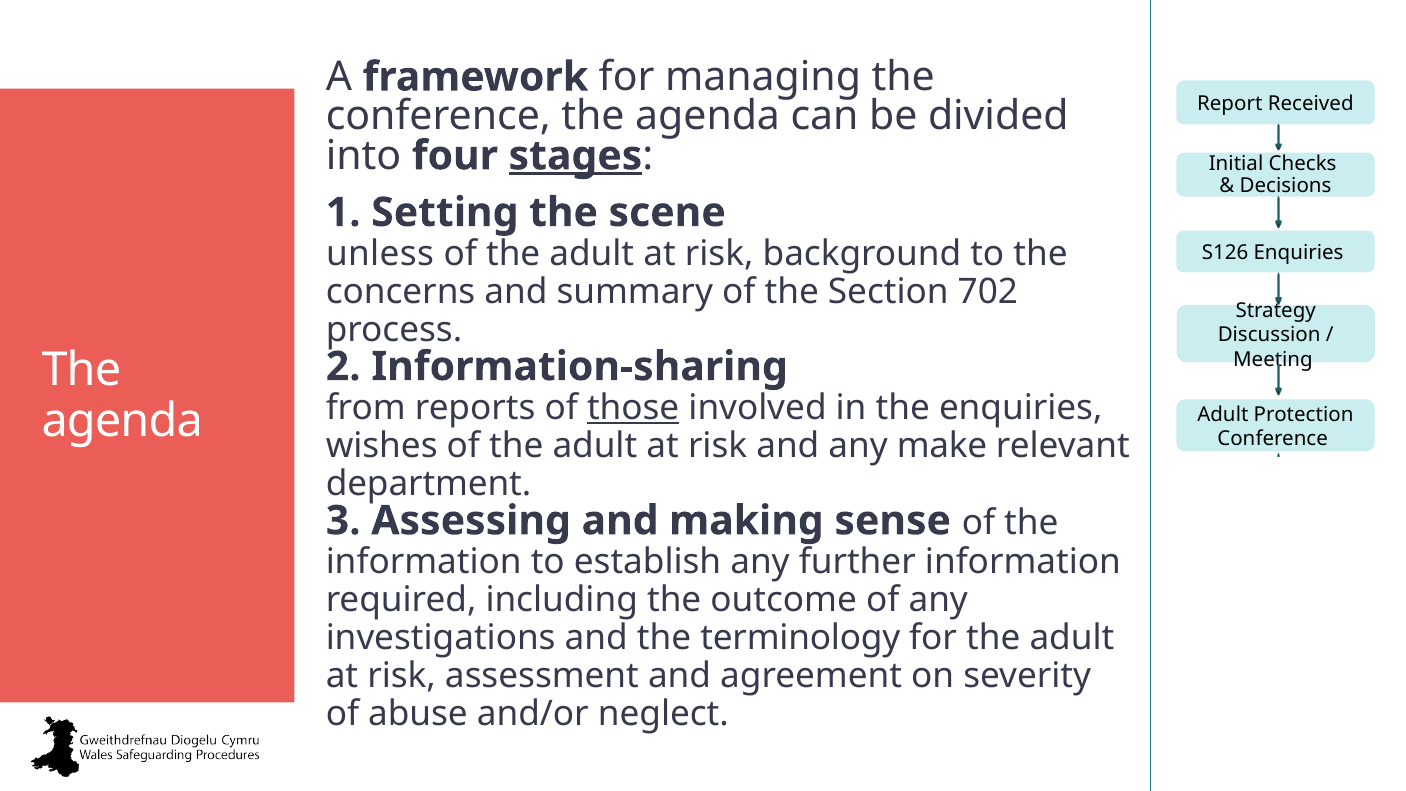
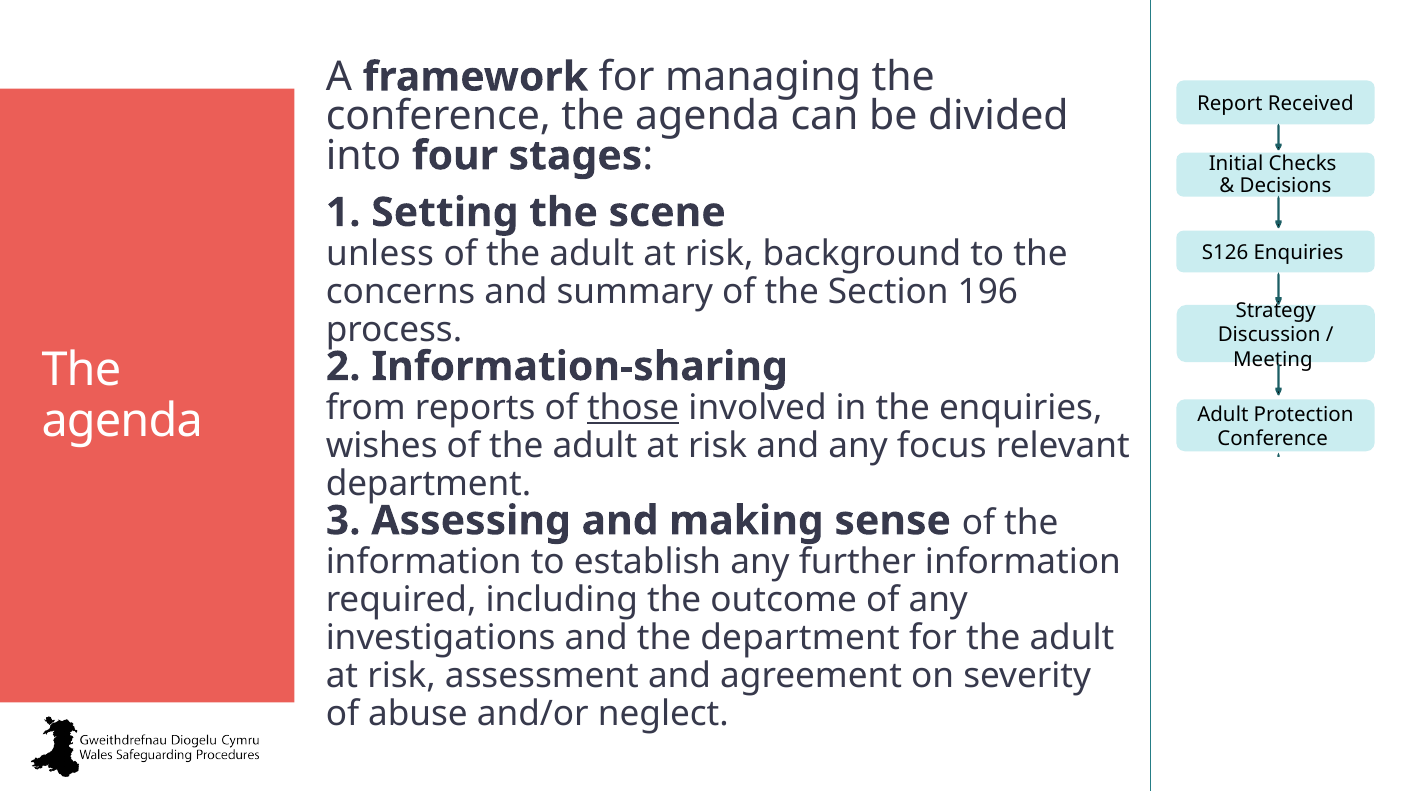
stages underline: present -> none
702: 702 -> 196
make: make -> focus
the terminology: terminology -> department
